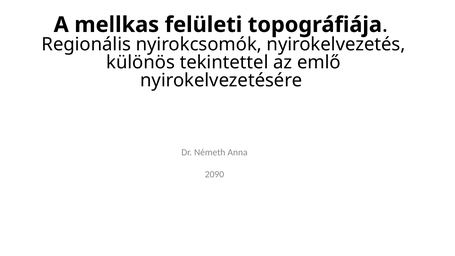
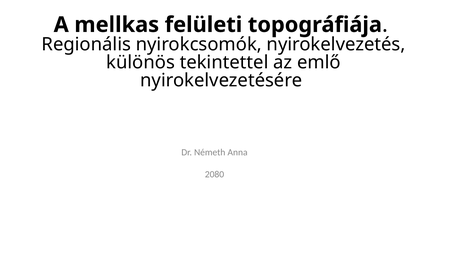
2090: 2090 -> 2080
